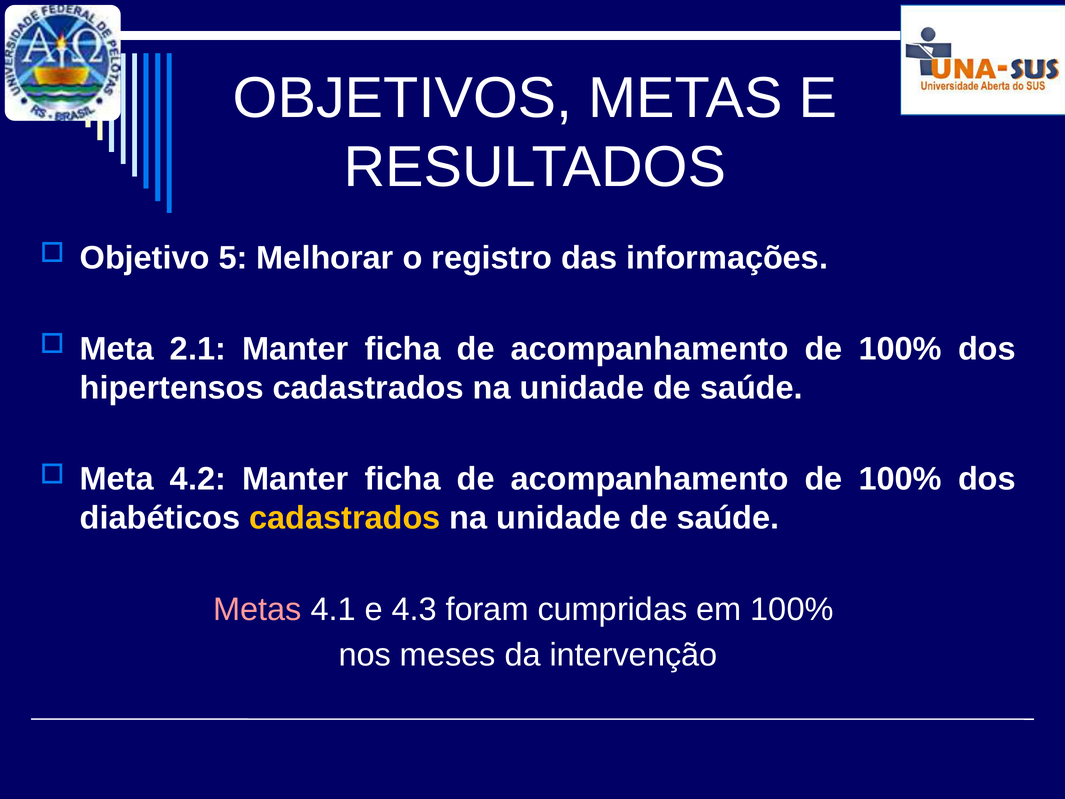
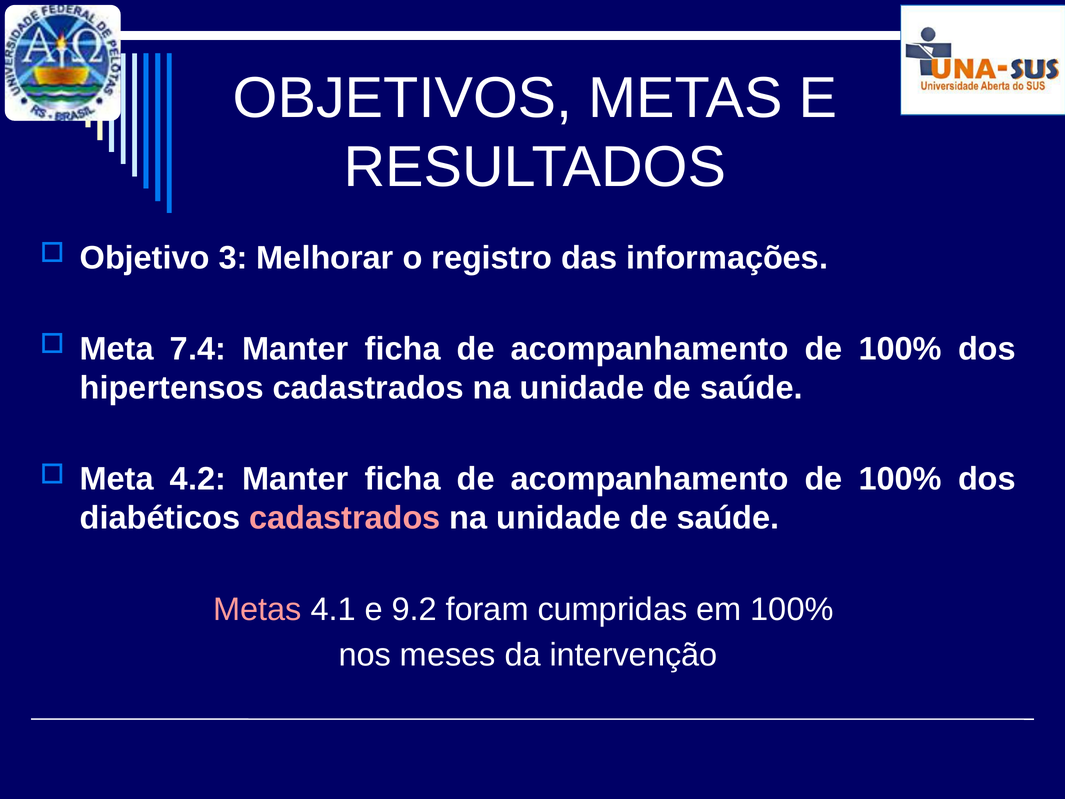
5: 5 -> 3
2.1: 2.1 -> 7.4
cadastrados at (345, 518) colour: yellow -> pink
4.3: 4.3 -> 9.2
